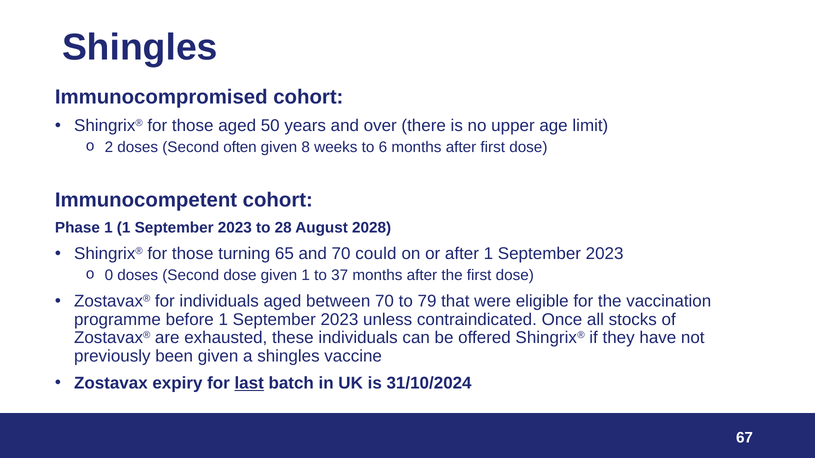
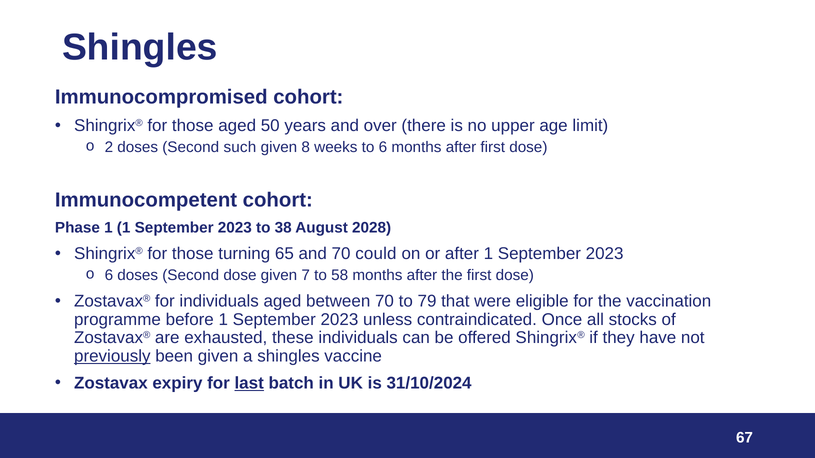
often: often -> such
28: 28 -> 38
0 at (109, 276): 0 -> 6
given 1: 1 -> 7
37: 37 -> 58
previously underline: none -> present
